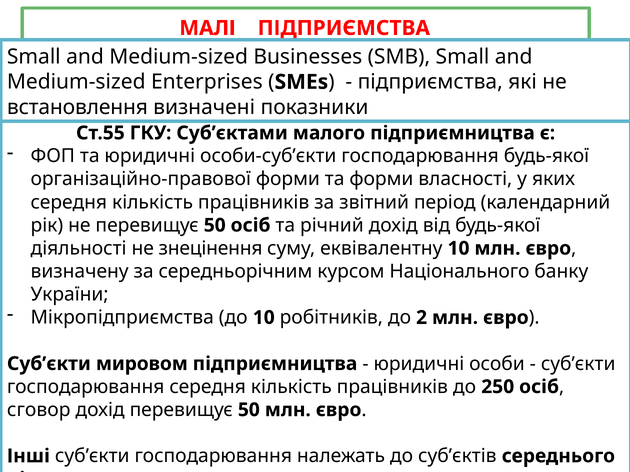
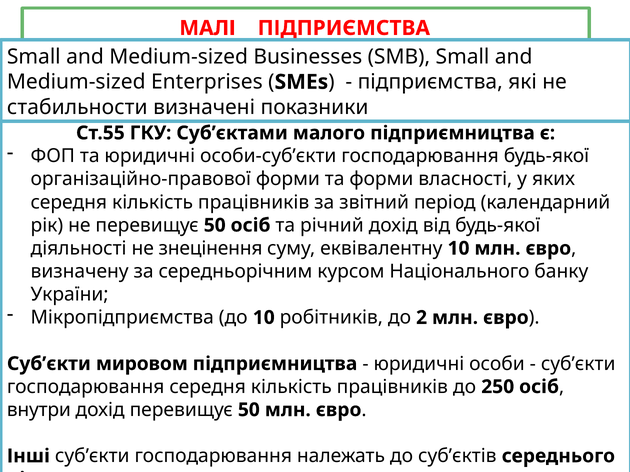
встановлення: встановлення -> стабильности
сговор: сговор -> внутри
